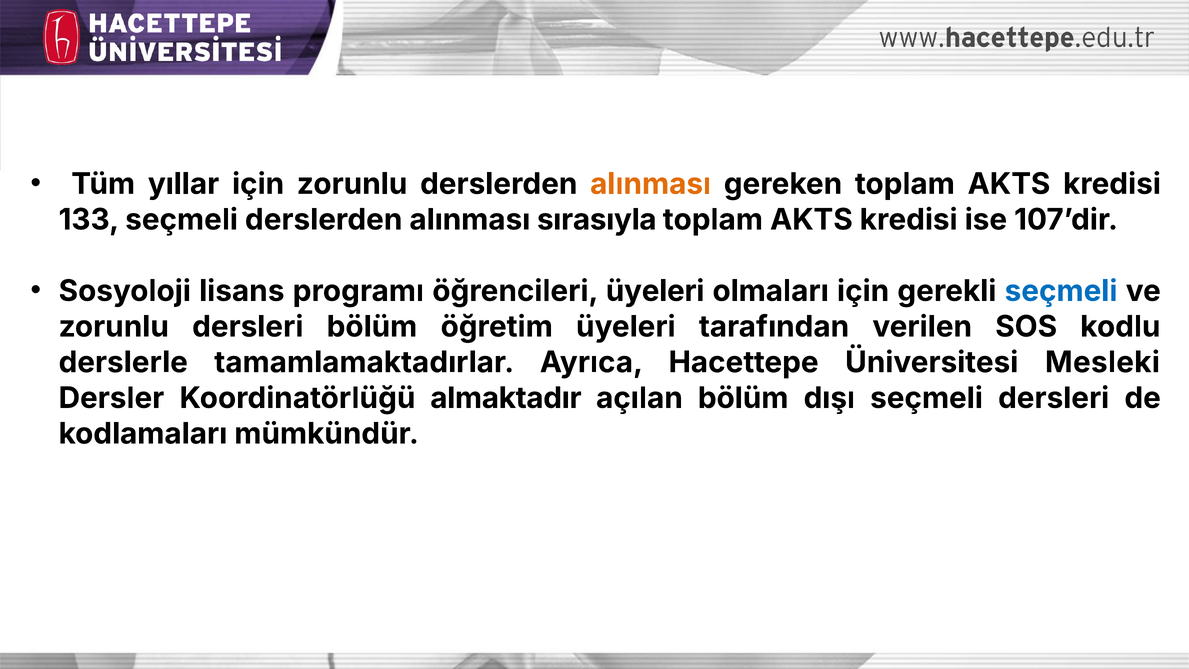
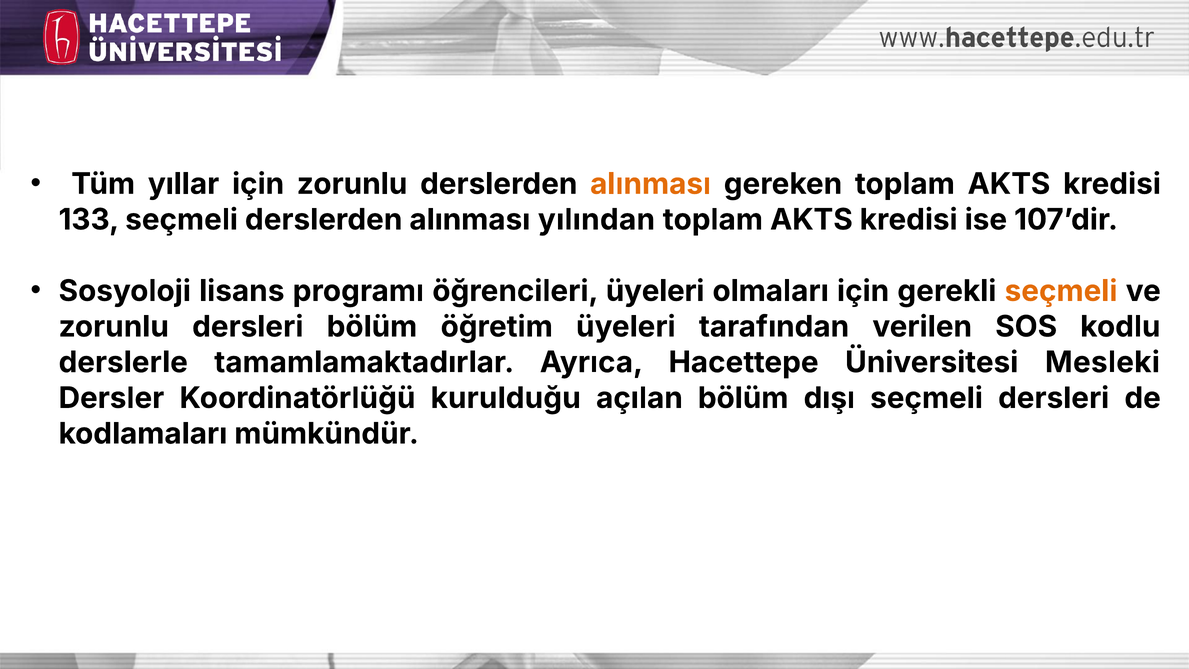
sırasıyla: sırasıyla -> yılından
seçmeli at (1061, 291) colour: blue -> orange
almaktadır: almaktadır -> kurulduğu
